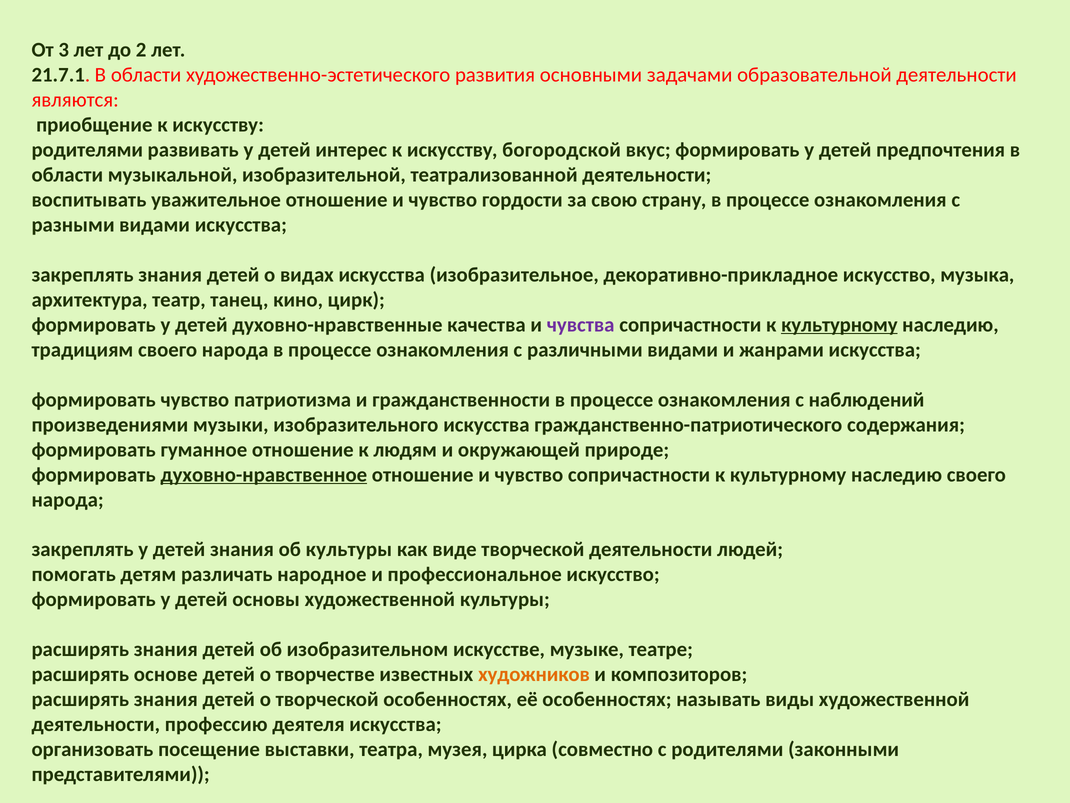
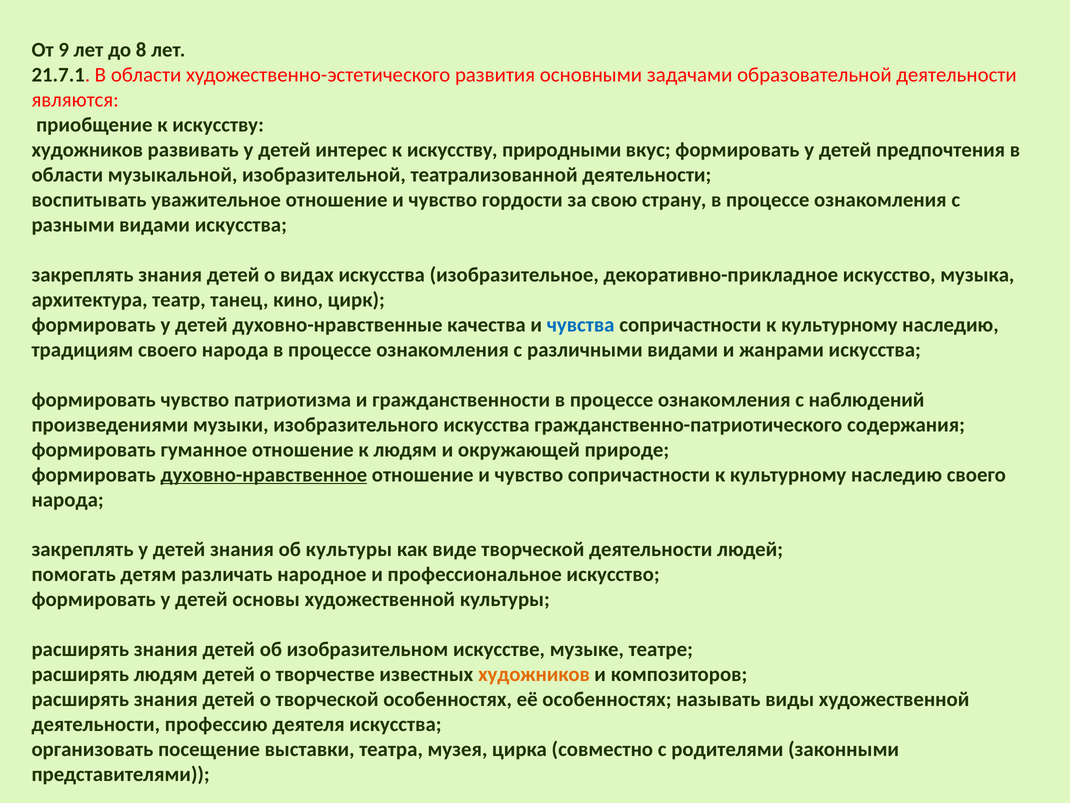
3: 3 -> 9
2: 2 -> 8
родителями at (87, 150): родителями -> художников
богородской: богородской -> природными
чувства colour: purple -> blue
культурному at (839, 324) underline: present -> none
расширять основе: основе -> людям
